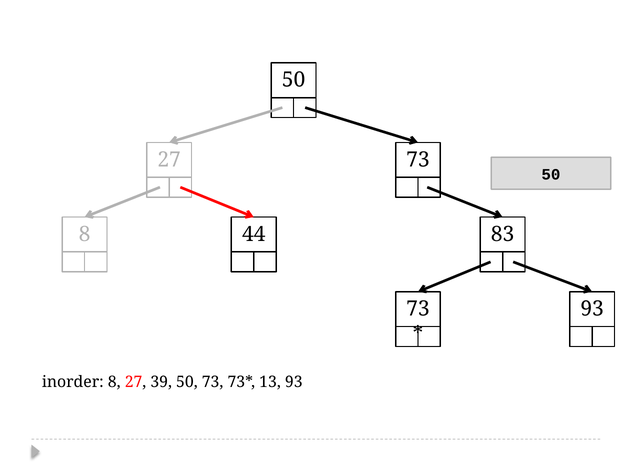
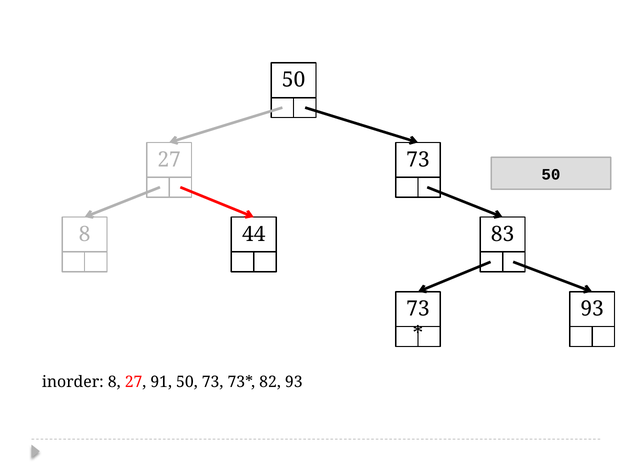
39: 39 -> 91
13: 13 -> 82
